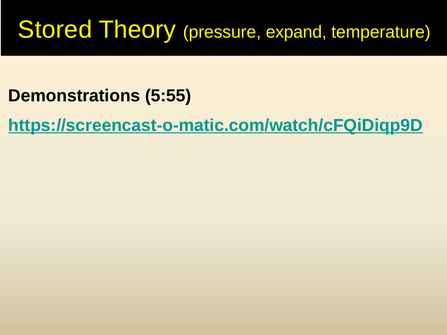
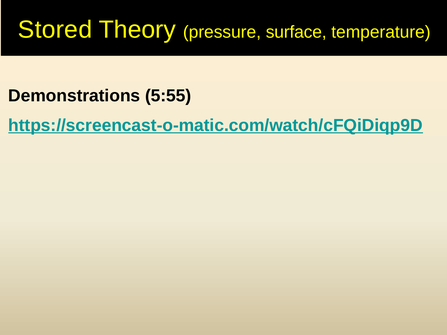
expand: expand -> surface
